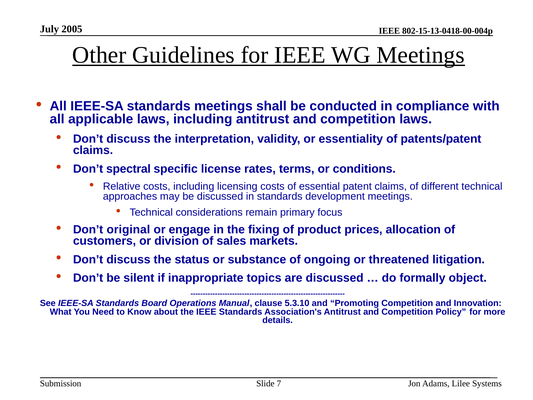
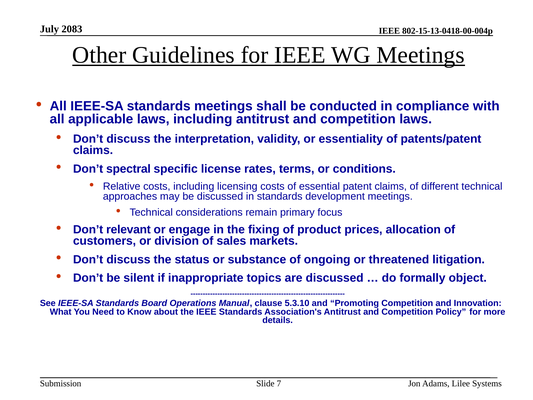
2005: 2005 -> 2083
original: original -> relevant
